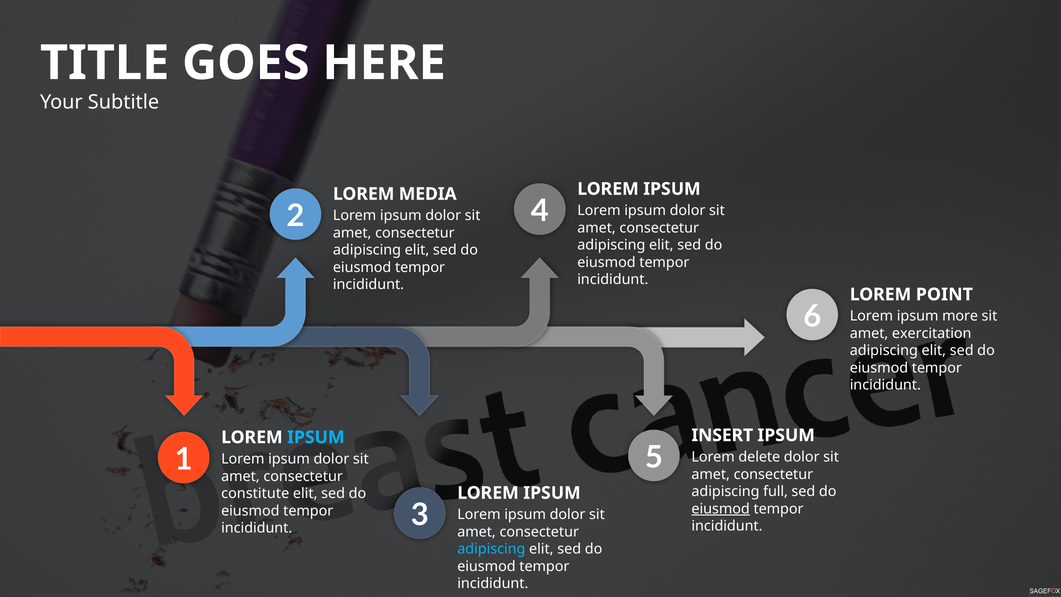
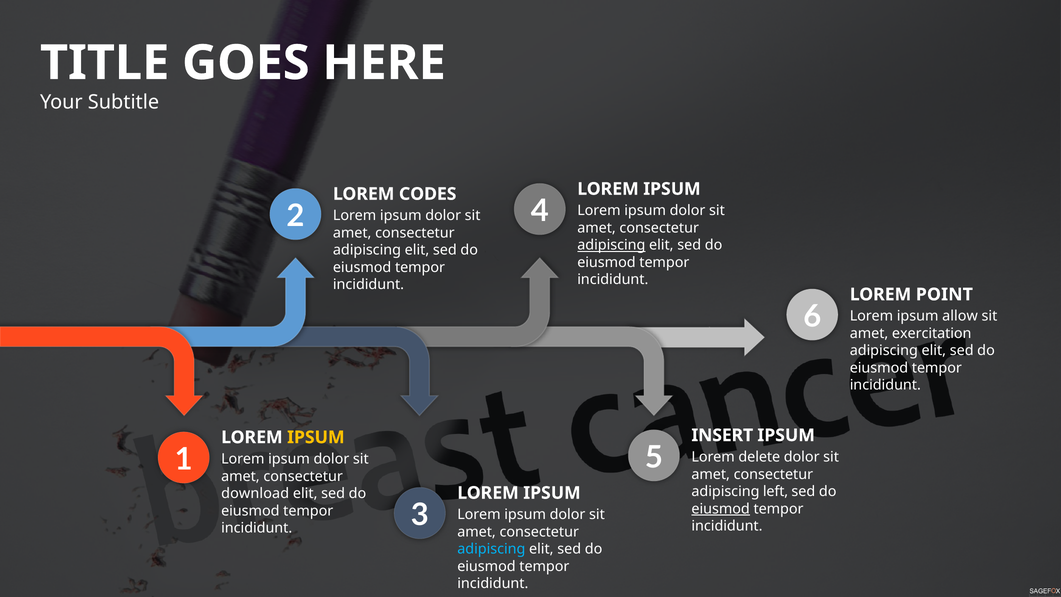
MEDIA: MEDIA -> CODES
adipiscing at (611, 245) underline: none -> present
more: more -> allow
IPSUM at (316, 437) colour: light blue -> yellow
full: full -> left
constitute: constitute -> download
